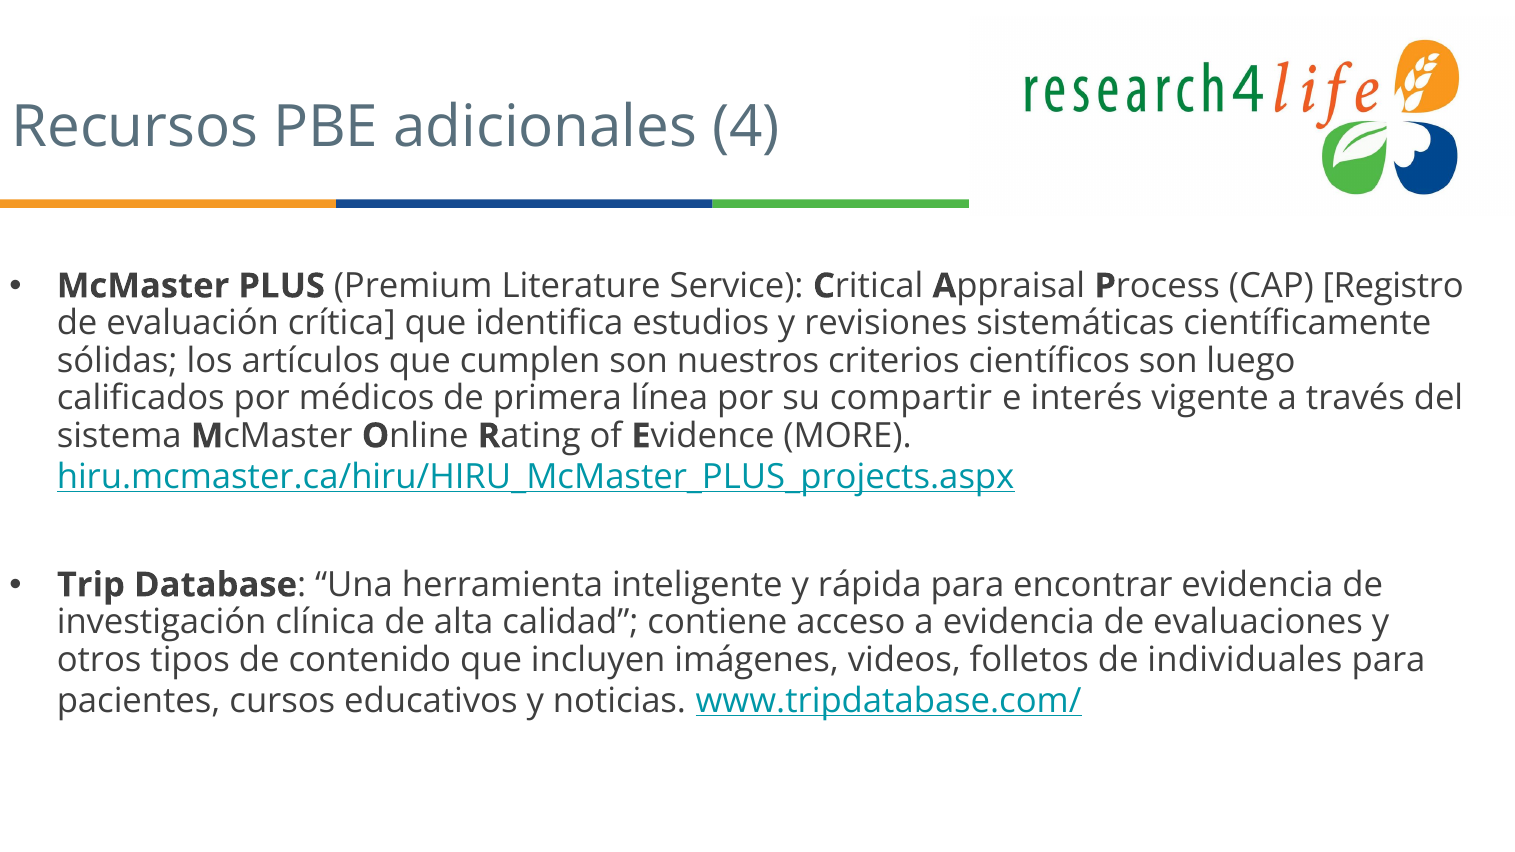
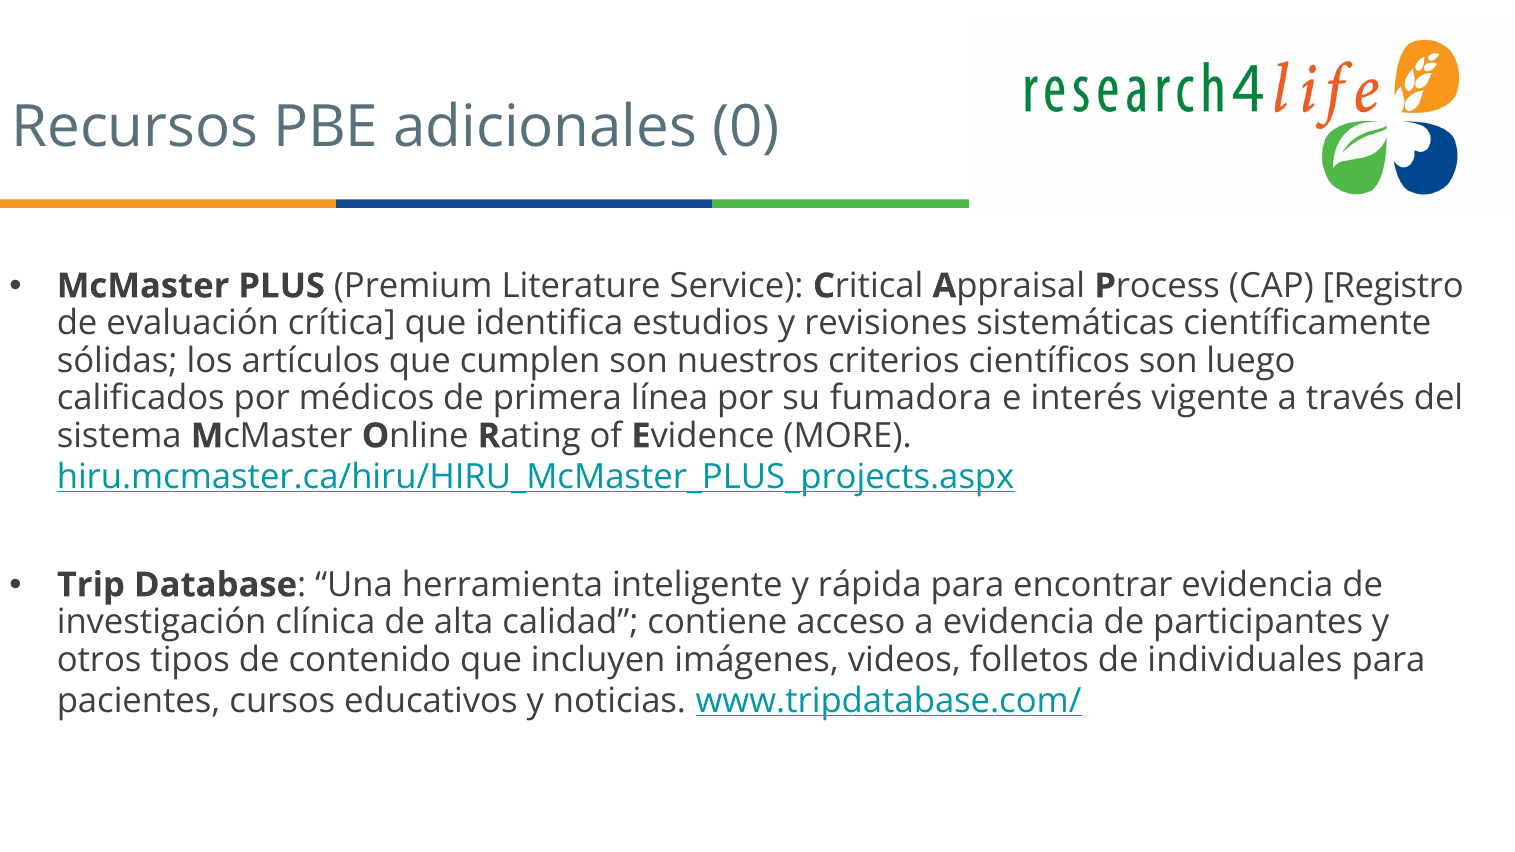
4: 4 -> 0
compartir: compartir -> fumadora
evaluaciones: evaluaciones -> participantes
